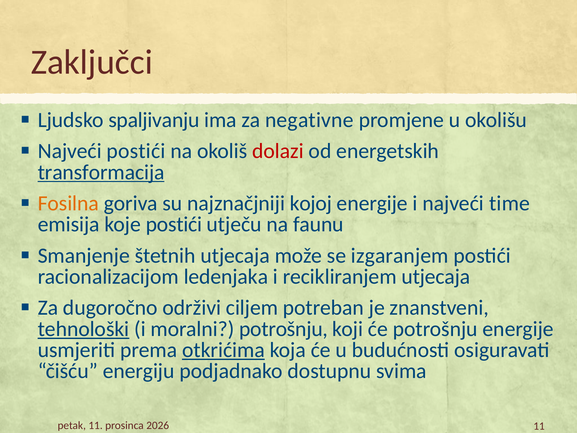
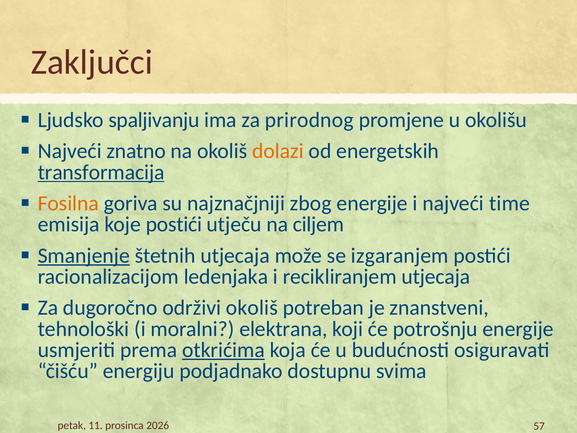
negativne: negativne -> prirodnog
Najveći postići: postići -> znatno
dolazi colour: red -> orange
kojoj: kojoj -> zbog
faunu: faunu -> ciljem
Smanjenje underline: none -> present
održivi ciljem: ciljem -> okoliš
tehnološki underline: present -> none
moralni potrošnju: potrošnju -> elektrana
11 at (539, 426): 11 -> 57
